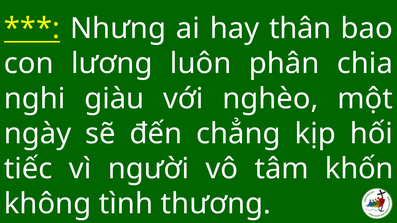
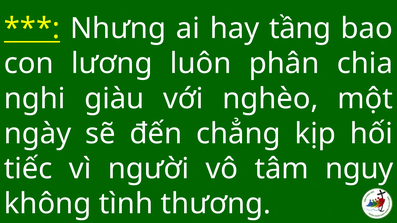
thân: thân -> tầng
khốn: khốn -> nguy
